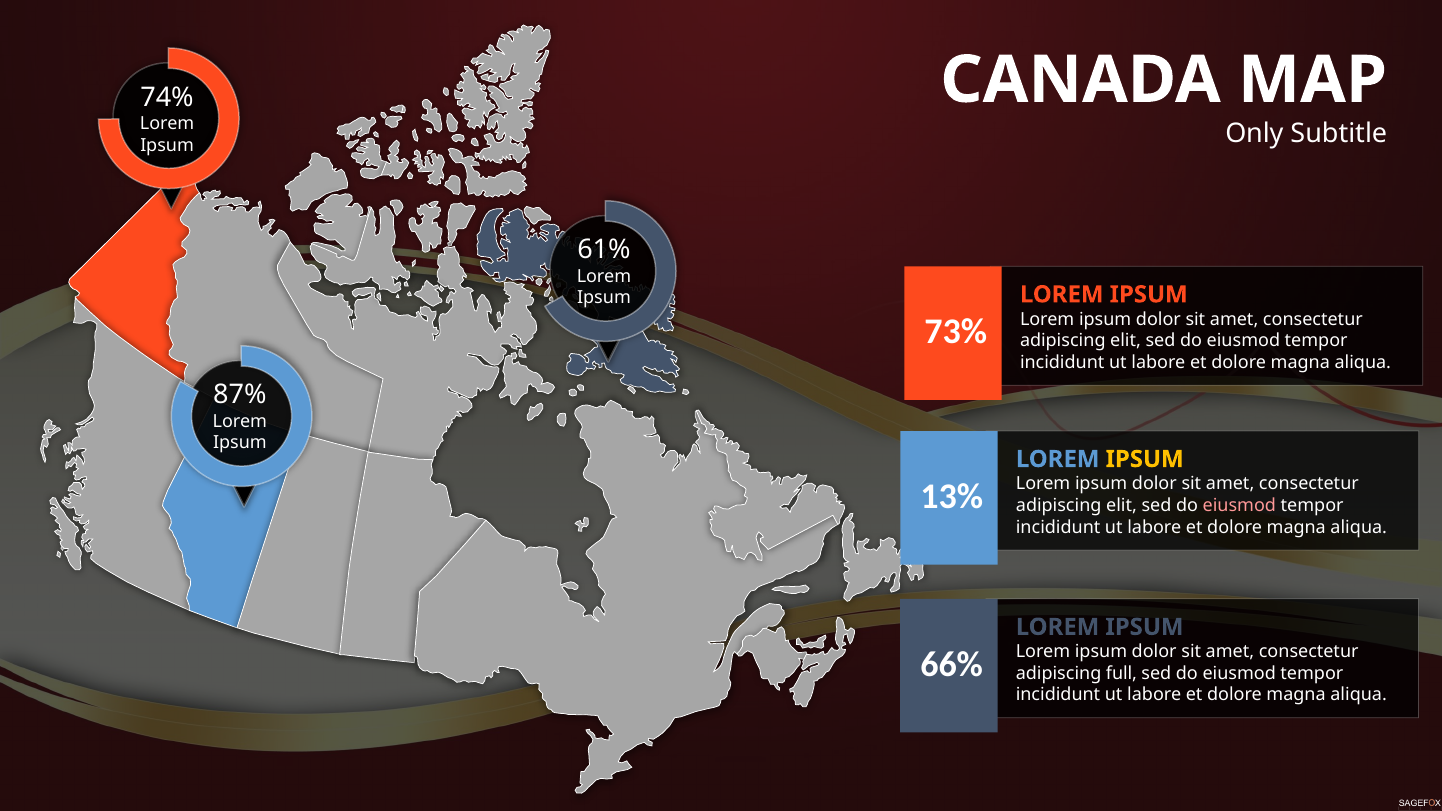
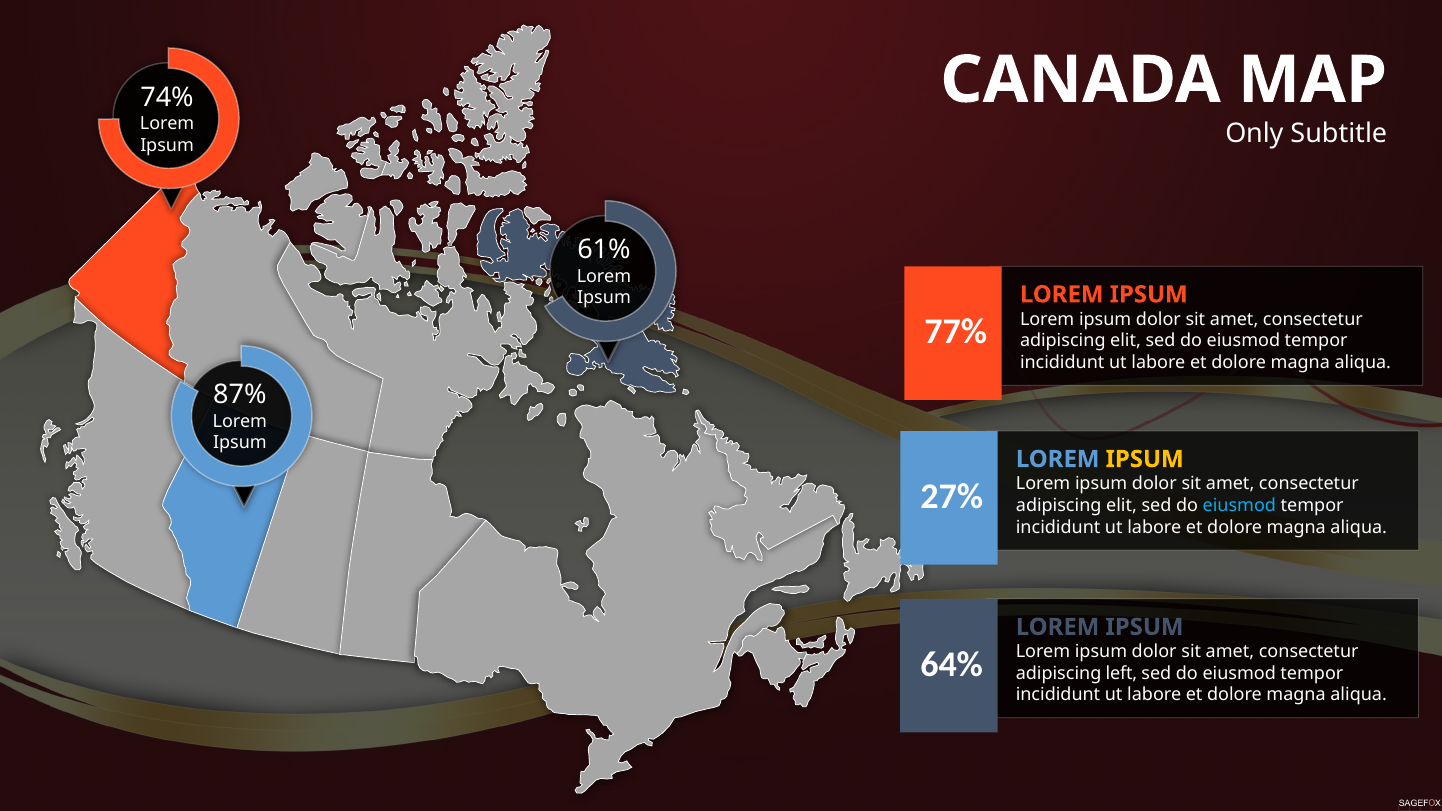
73%: 73% -> 77%
13%: 13% -> 27%
eiusmod at (1239, 506) colour: pink -> light blue
66%: 66% -> 64%
full: full -> left
